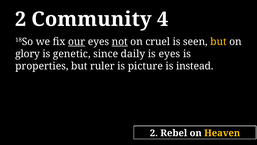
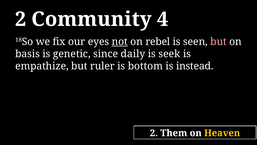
our underline: present -> none
cruel: cruel -> rebel
but at (219, 42) colour: yellow -> pink
glory: glory -> basis
is eyes: eyes -> seek
properties: properties -> empathize
picture: picture -> bottom
Rebel: Rebel -> Them
